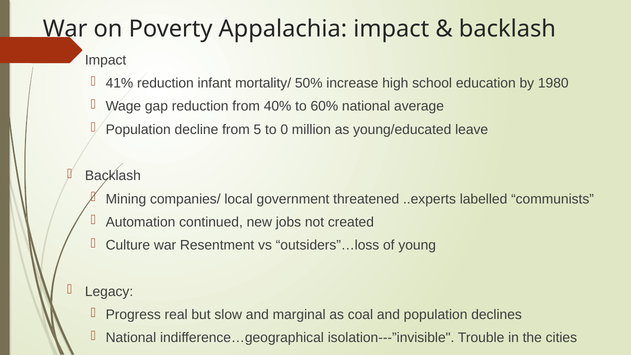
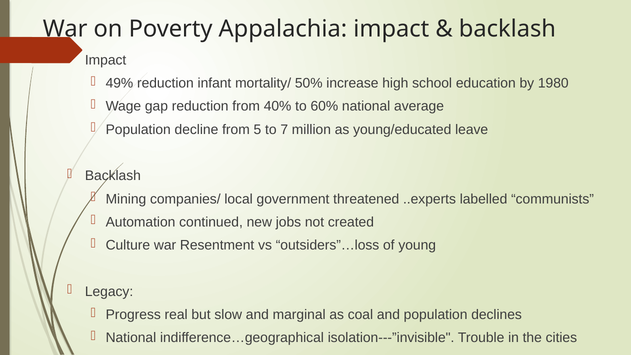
41%: 41% -> 49%
0: 0 -> 7
